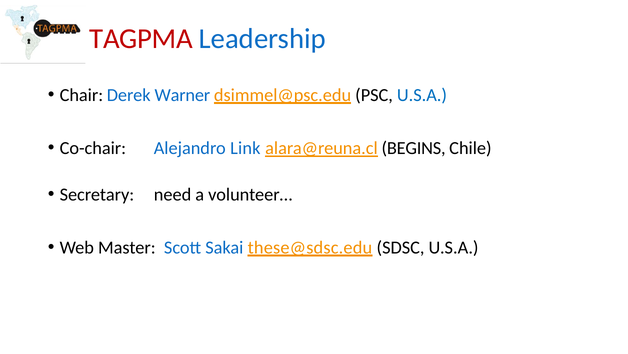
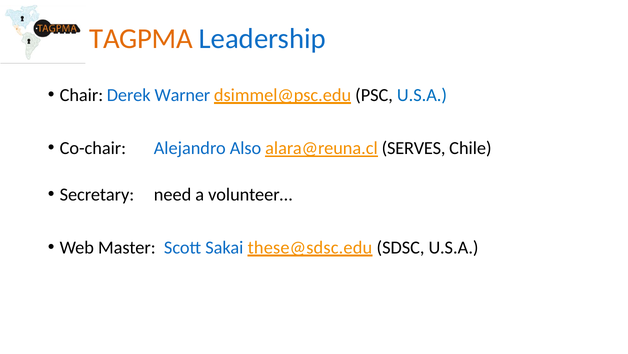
TAGPMA colour: red -> orange
Link: Link -> Also
BEGINS: BEGINS -> SERVES
